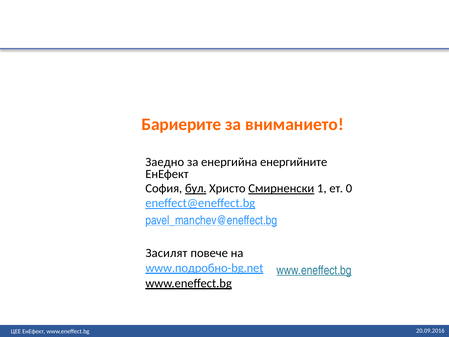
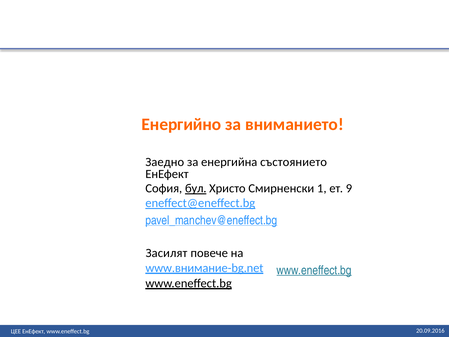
Бариерите: Бариерите -> Енергийно
енергийните: енергийните -> състоянието
Смирненски underline: present -> none
0: 0 -> 9
www.подробно-bg.net: www.подробно-bg.net -> www.внимание-bg.net
